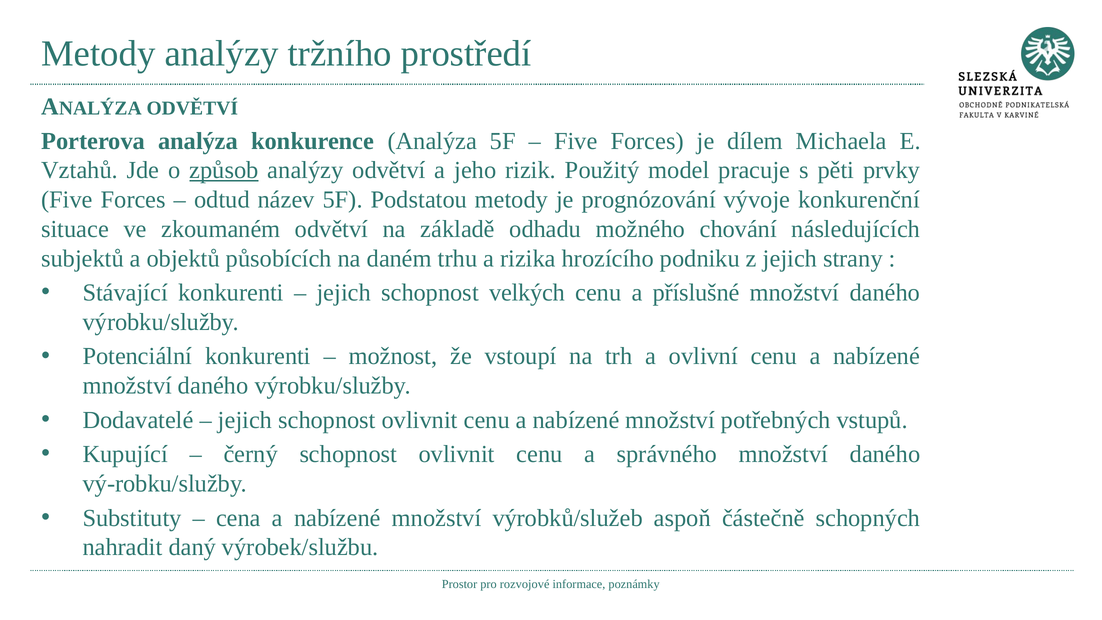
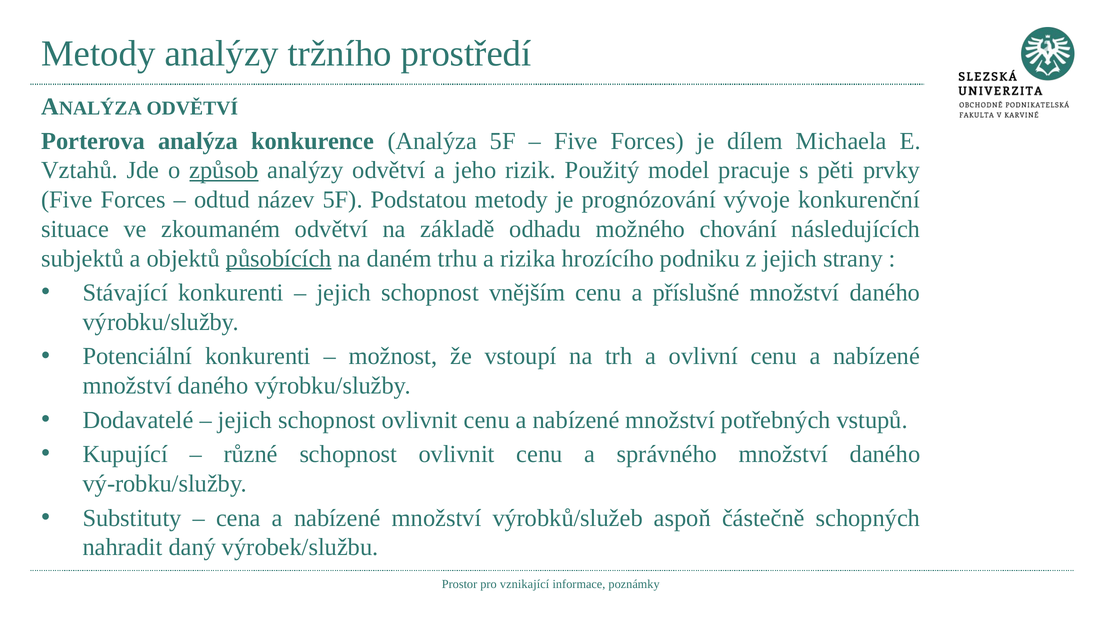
působících underline: none -> present
velkých: velkých -> vnějším
černý: černý -> různé
rozvojové: rozvojové -> vznikající
